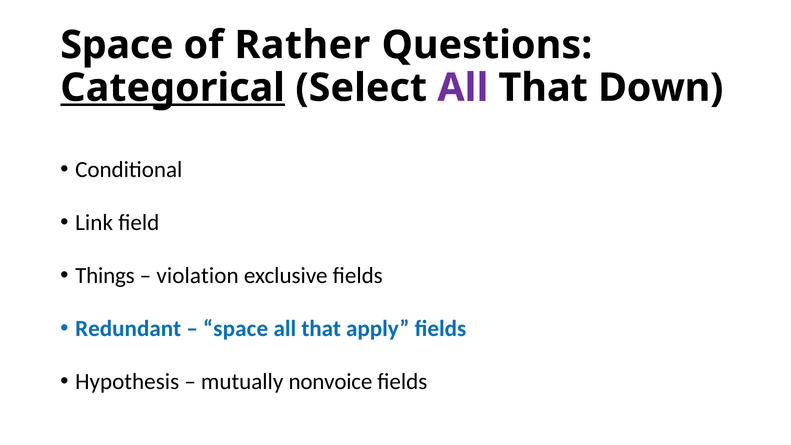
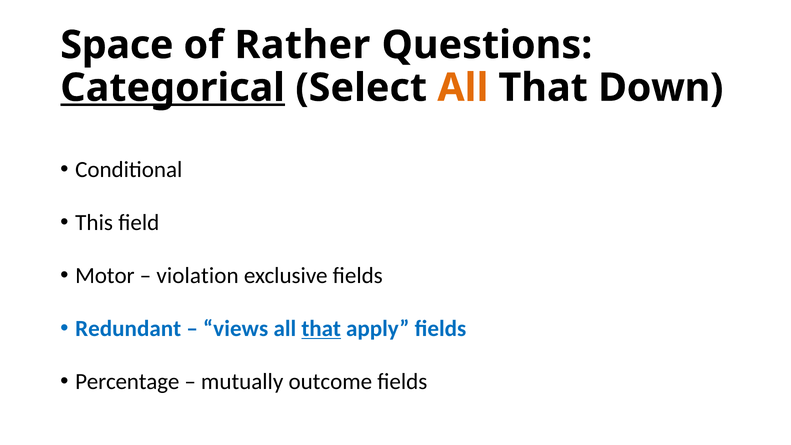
All at (463, 88) colour: purple -> orange
Link: Link -> This
Things: Things -> Motor
space at (236, 329): space -> views
that at (321, 329) underline: none -> present
Hypothesis: Hypothesis -> Percentage
nonvoice: nonvoice -> outcome
